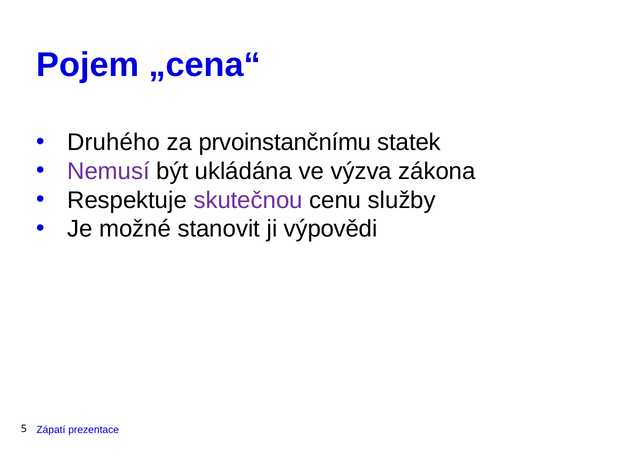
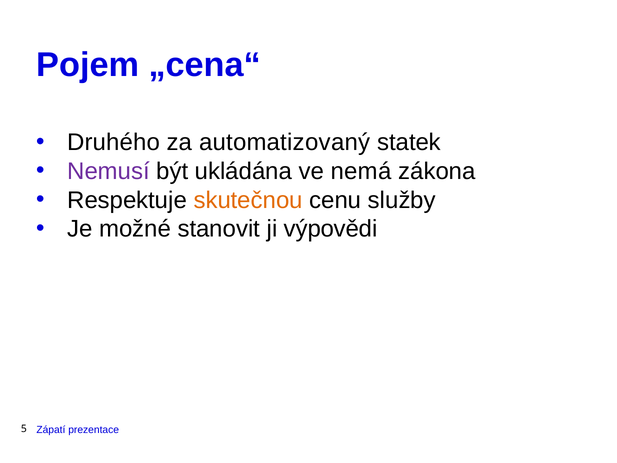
prvoinstančnímu: prvoinstančnímu -> automatizovaný
výzva: výzva -> nemá
skutečnou colour: purple -> orange
